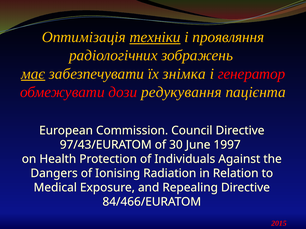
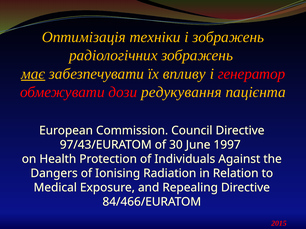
техніки underline: present -> none
і проявляння: проявляння -> зображень
знімка: знімка -> впливу
